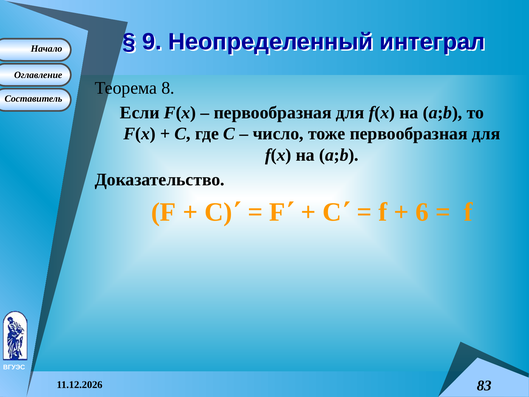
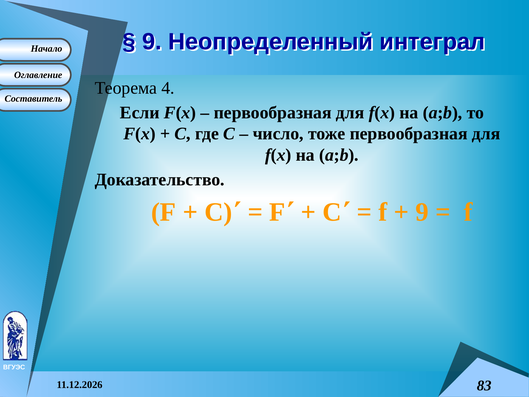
8: 8 -> 4
6 at (422, 212): 6 -> 9
